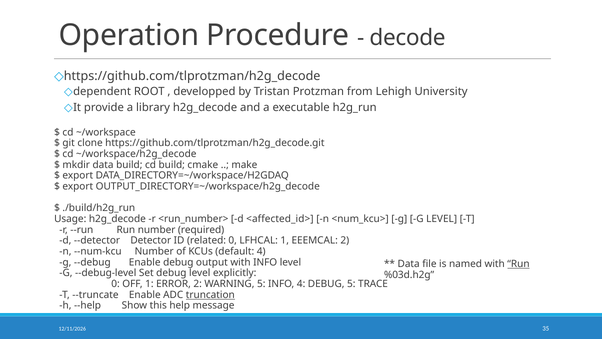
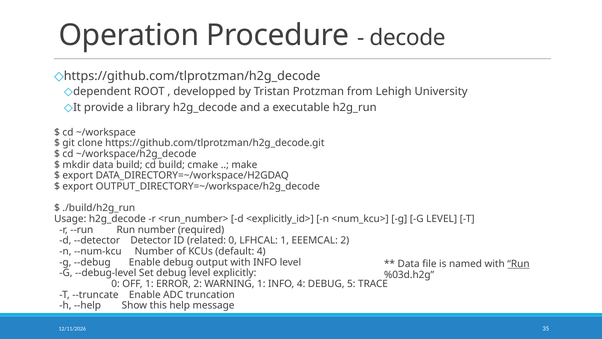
<affected_id>: <affected_id> -> <explicitly_id>
WARNING 5: 5 -> 1
truncation underline: present -> none
